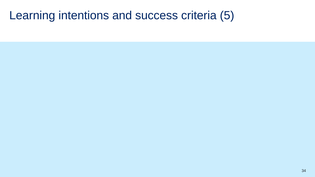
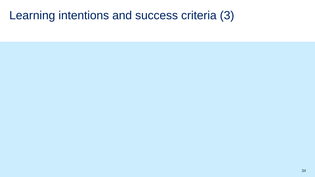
5: 5 -> 3
